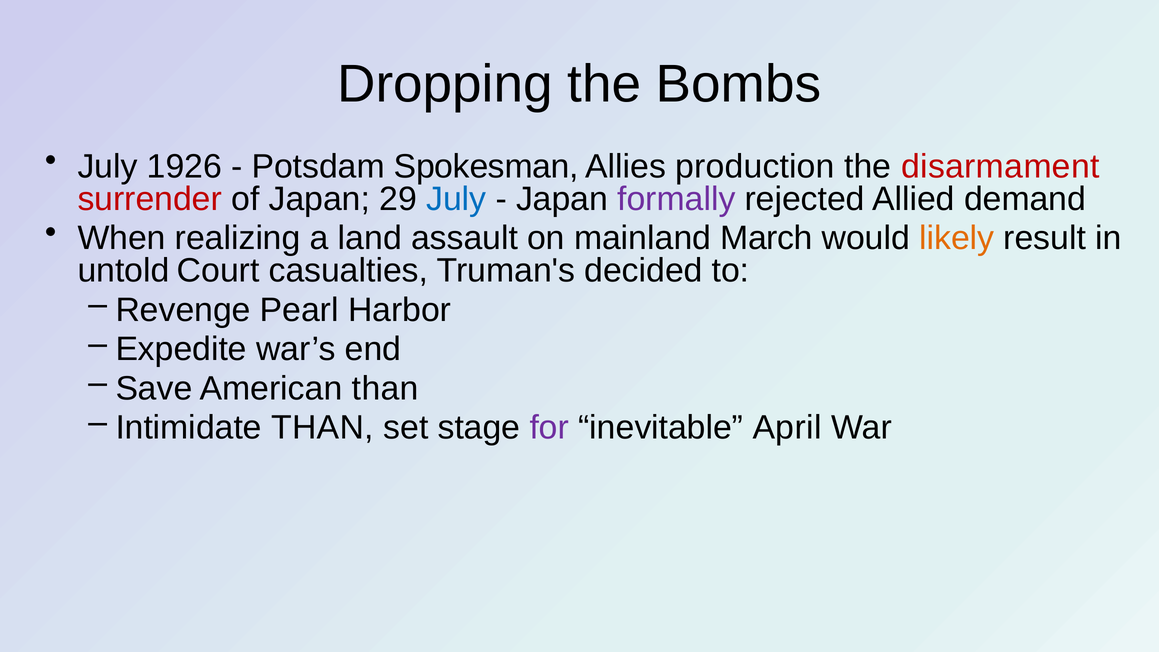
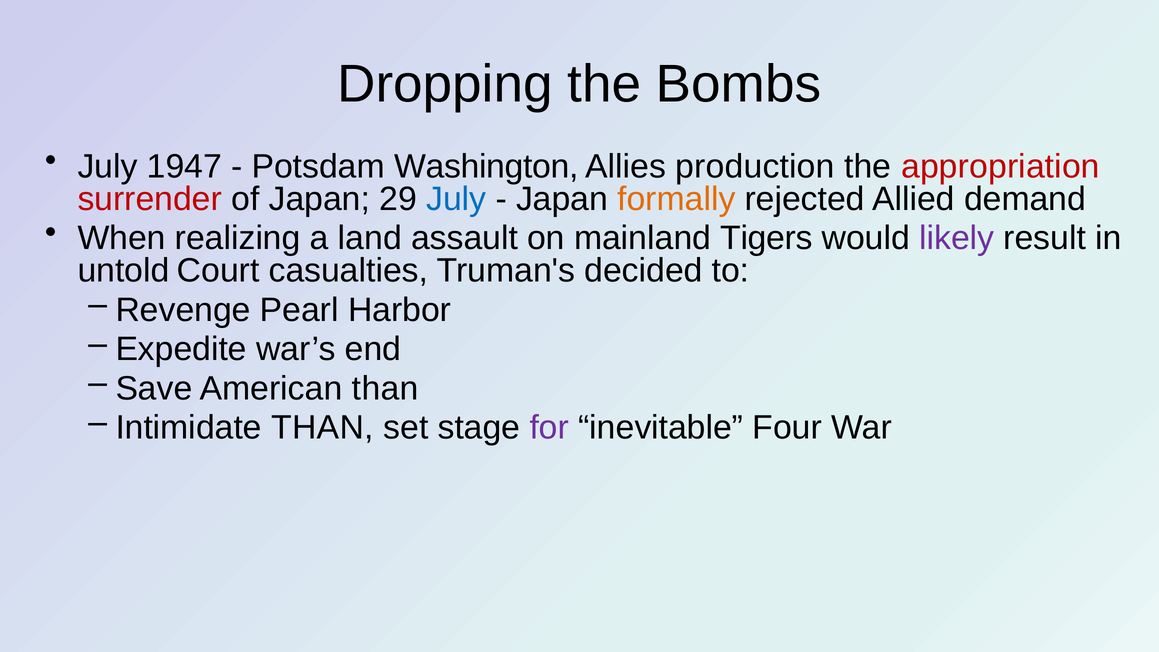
1926: 1926 -> 1947
Spokesman: Spokesman -> Washington
disarmament: disarmament -> appropriation
formally colour: purple -> orange
March: March -> Tigers
likely colour: orange -> purple
April: April -> Four
